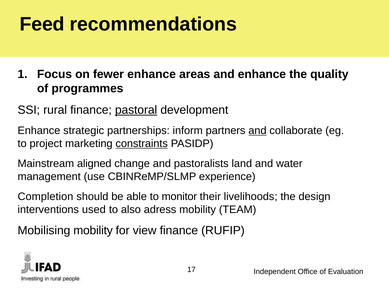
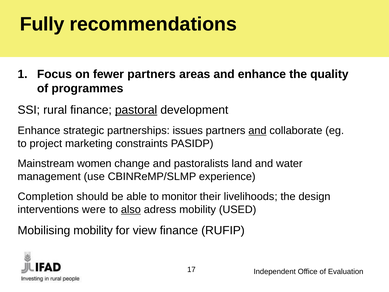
Feed: Feed -> Fully
fewer enhance: enhance -> partners
inform: inform -> issues
constraints underline: present -> none
aligned: aligned -> women
used: used -> were
also underline: none -> present
TEAM: TEAM -> USED
